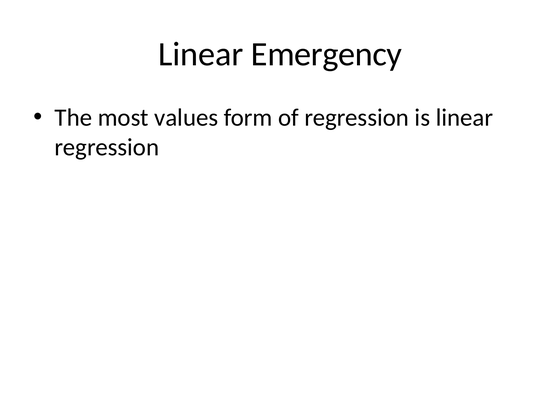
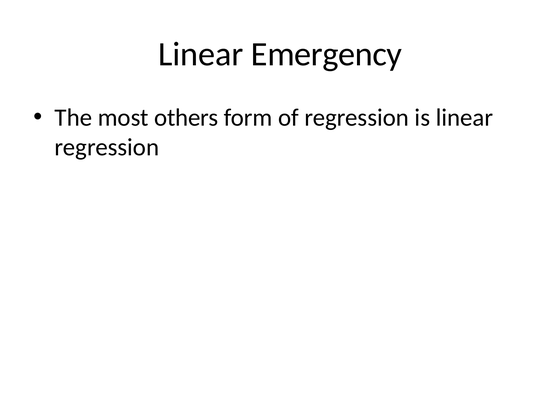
values: values -> others
